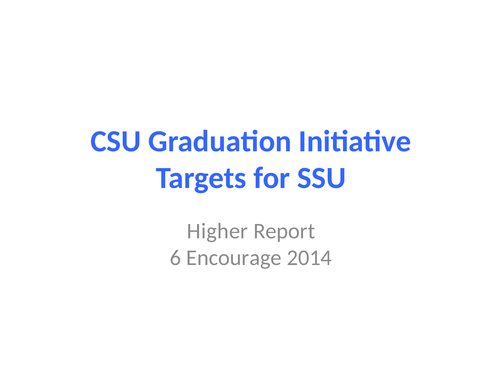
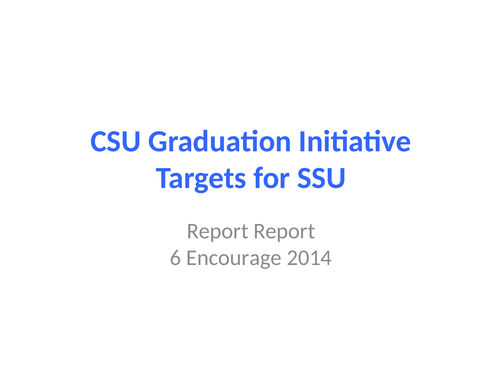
Higher at (218, 231): Higher -> Report
